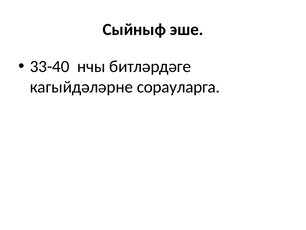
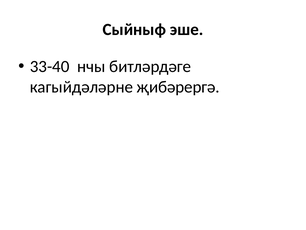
сорауларга: сорауларга -> җибәрергә
